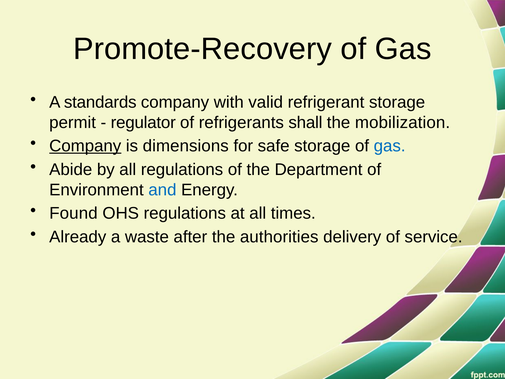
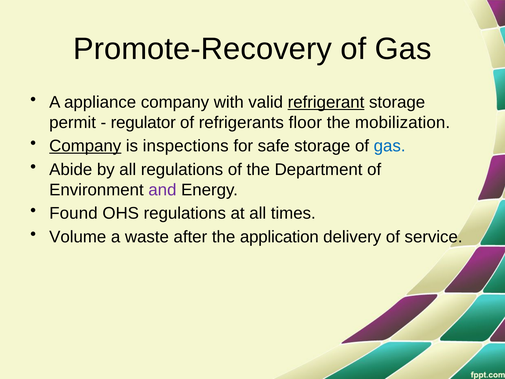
standards: standards -> appliance
refrigerant underline: none -> present
shall: shall -> floor
dimensions: dimensions -> inspections
and colour: blue -> purple
Already: Already -> Volume
authorities: authorities -> application
